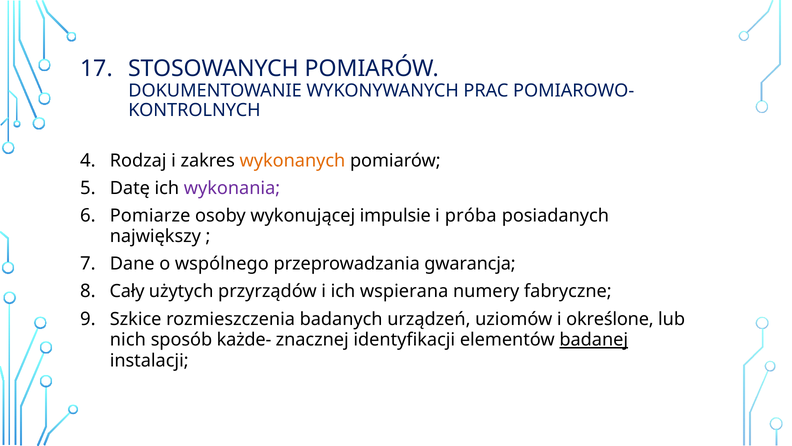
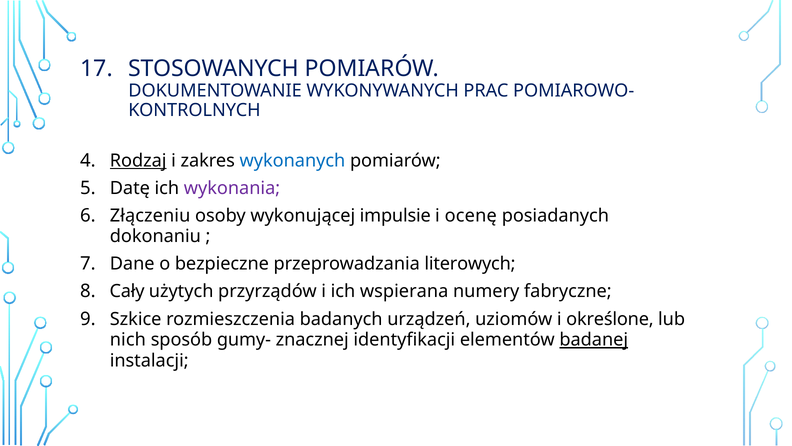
Rodzaj underline: none -> present
wykonanych colour: orange -> blue
Pomiarze: Pomiarze -> Złączeniu
próba: próba -> ocenę
największy: największy -> dokonaniu
wspólnego: wspólnego -> bezpieczne
gwarancja: gwarancja -> literowych
każde-: każde- -> gumy-
